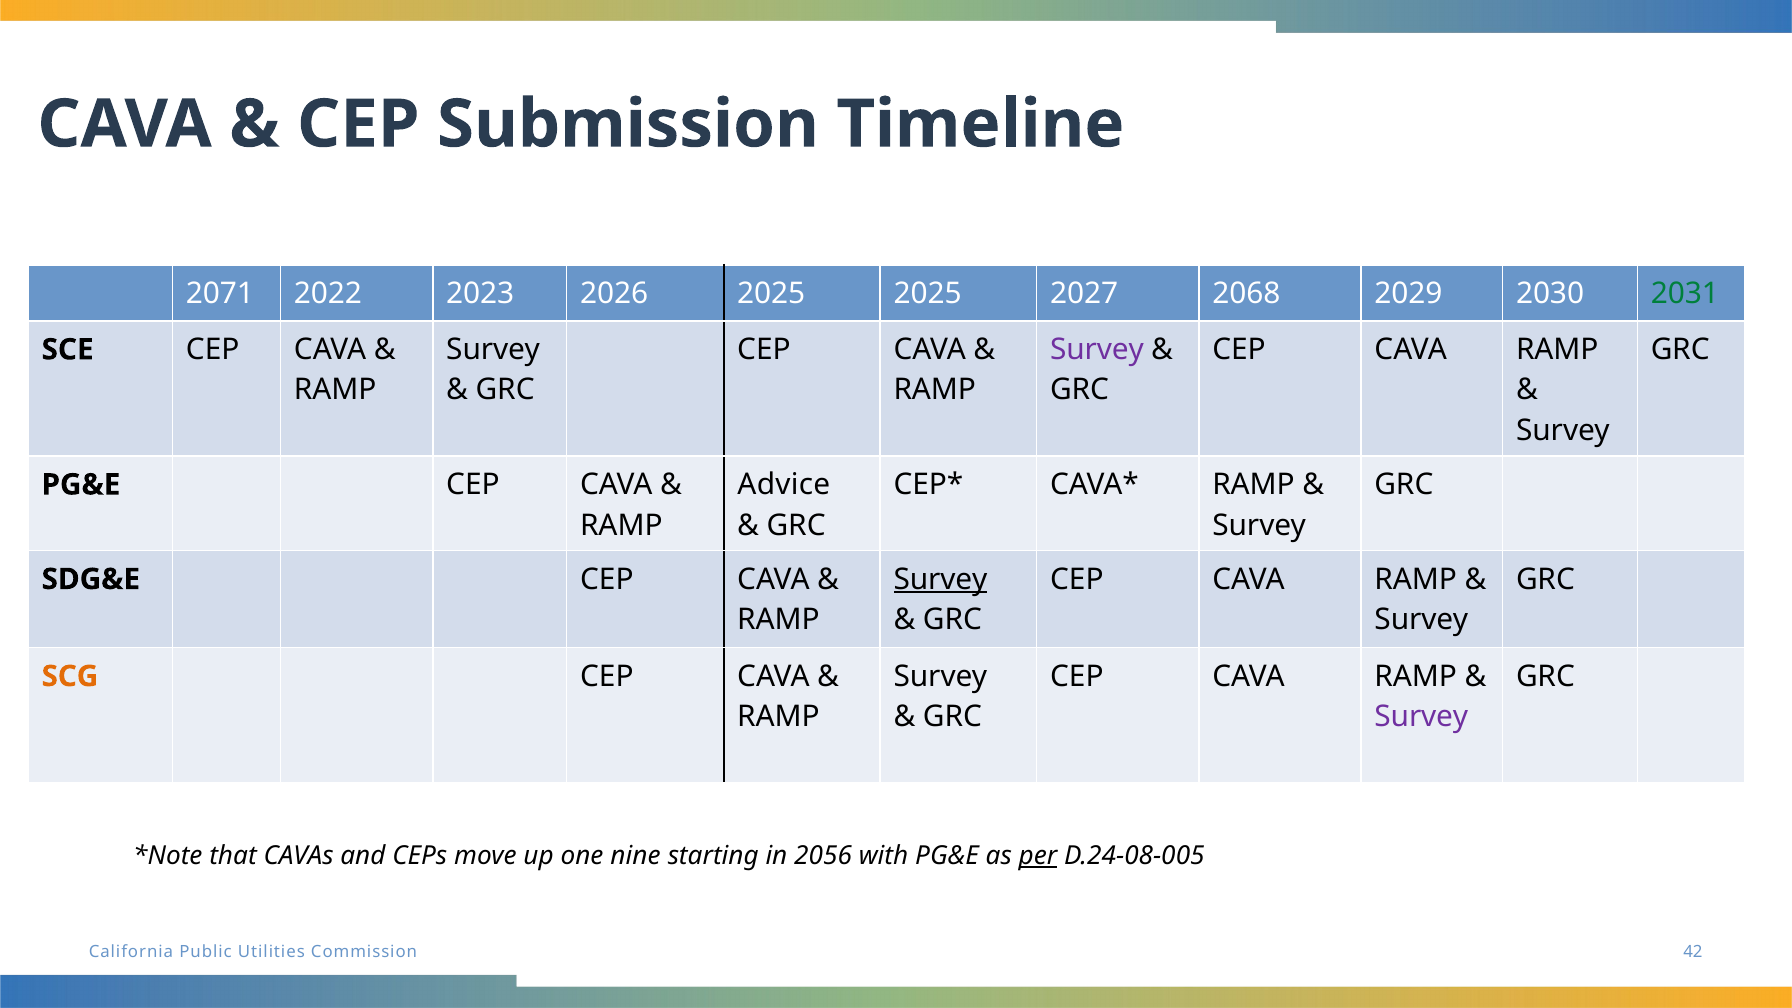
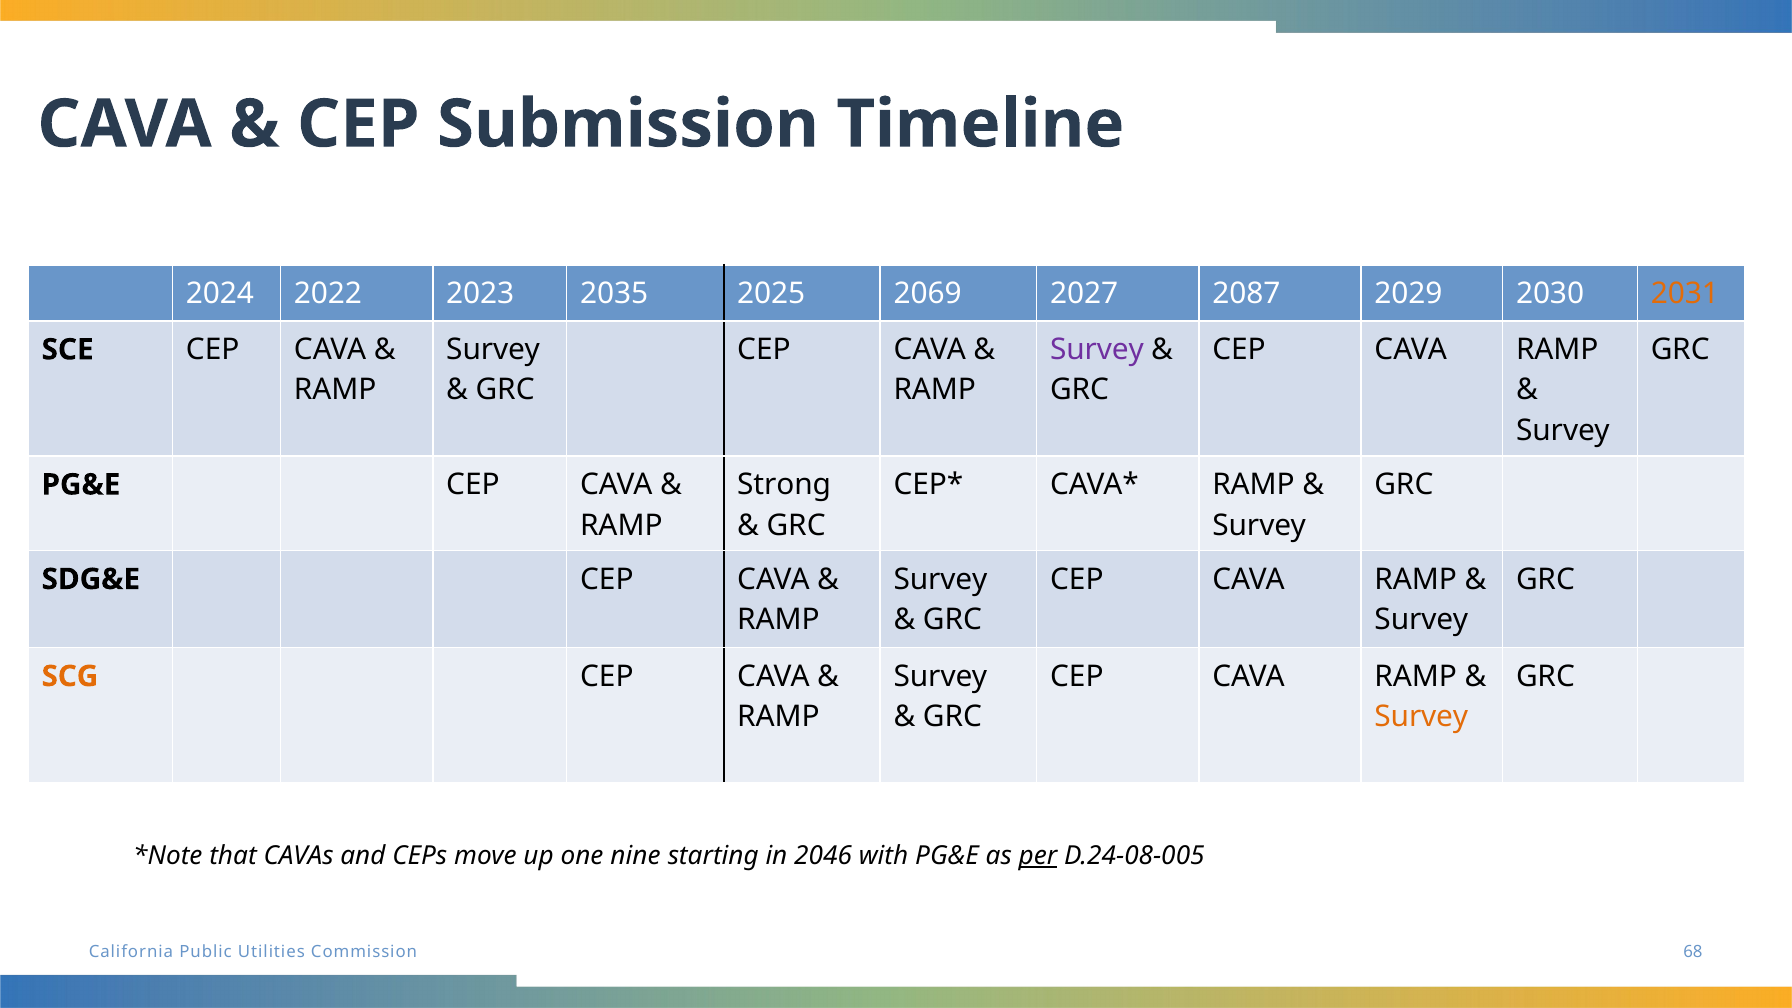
2071: 2071 -> 2024
2026: 2026 -> 2035
2025 2025: 2025 -> 2069
2068: 2068 -> 2087
2031 colour: green -> orange
Advice: Advice -> Strong
Survey at (940, 579) underline: present -> none
Survey at (1421, 717) colour: purple -> orange
2056: 2056 -> 2046
42: 42 -> 68
